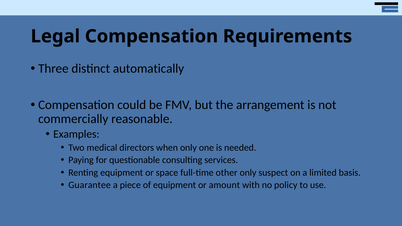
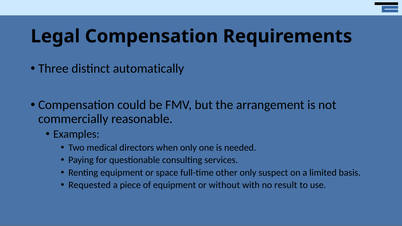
Guarantee: Guarantee -> Requested
amount: amount -> without
policy: policy -> result
